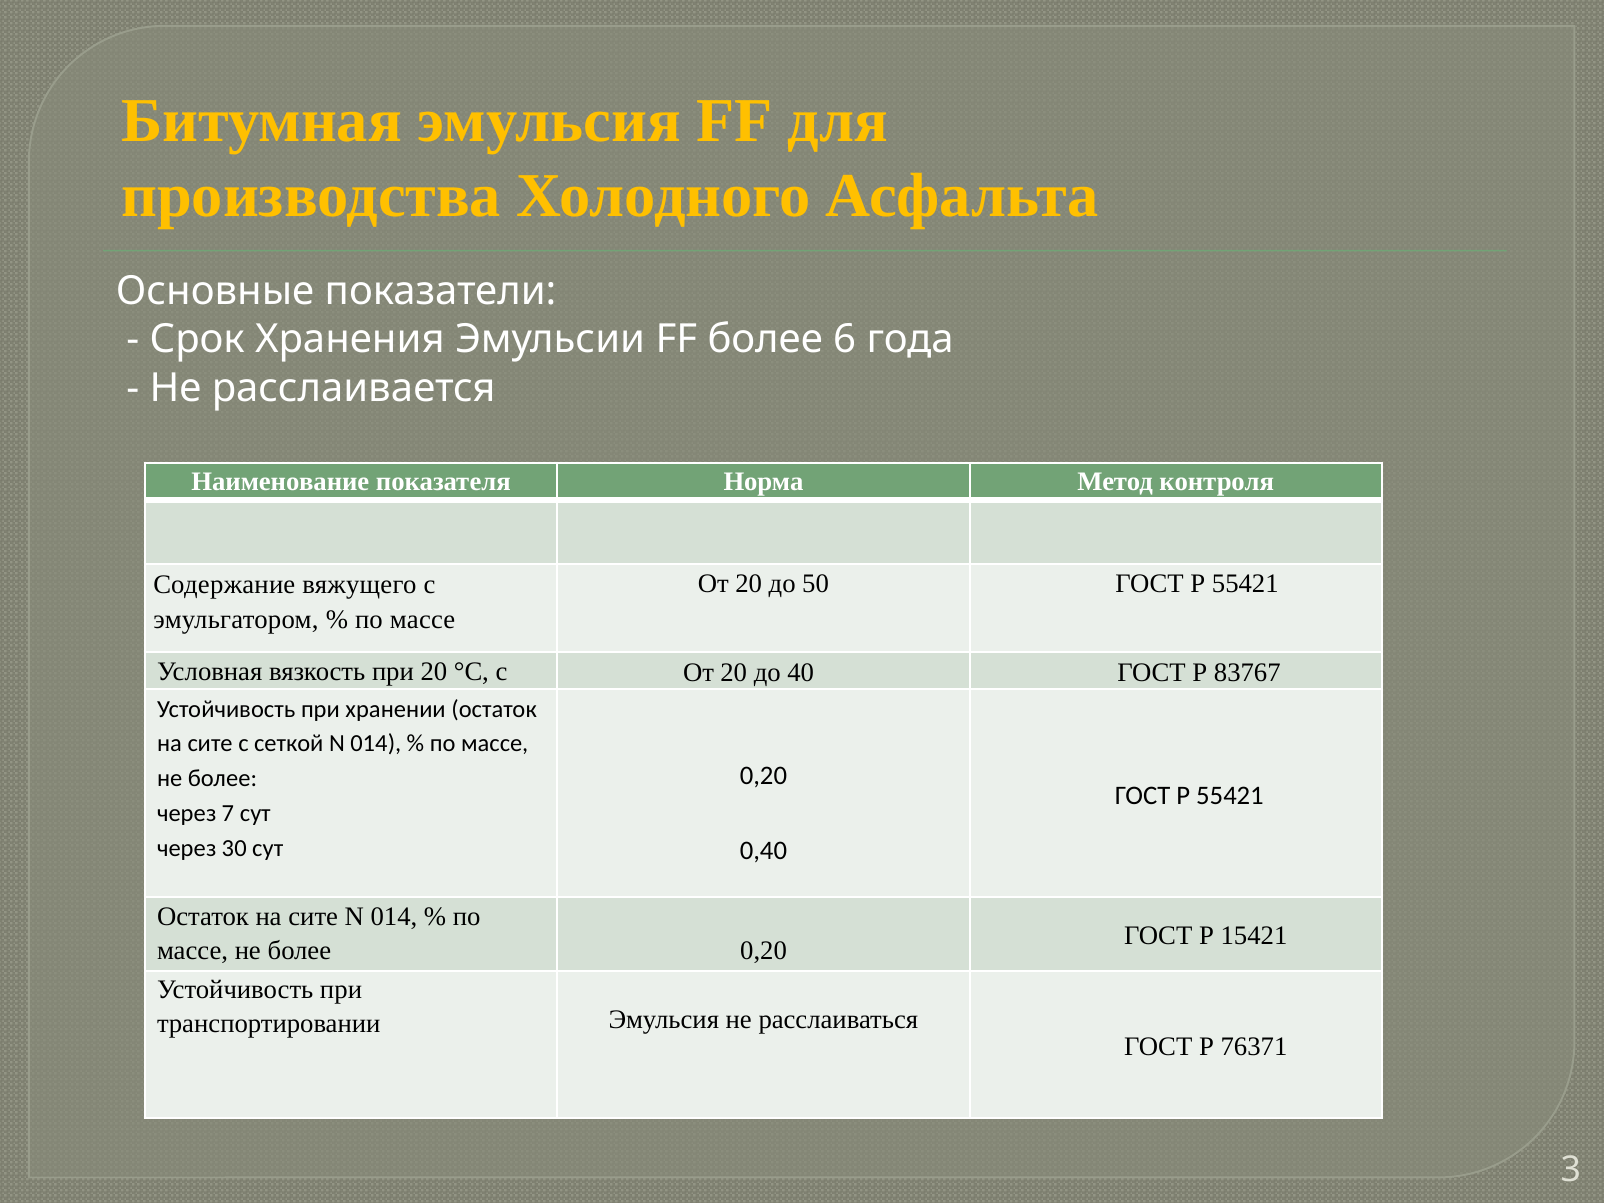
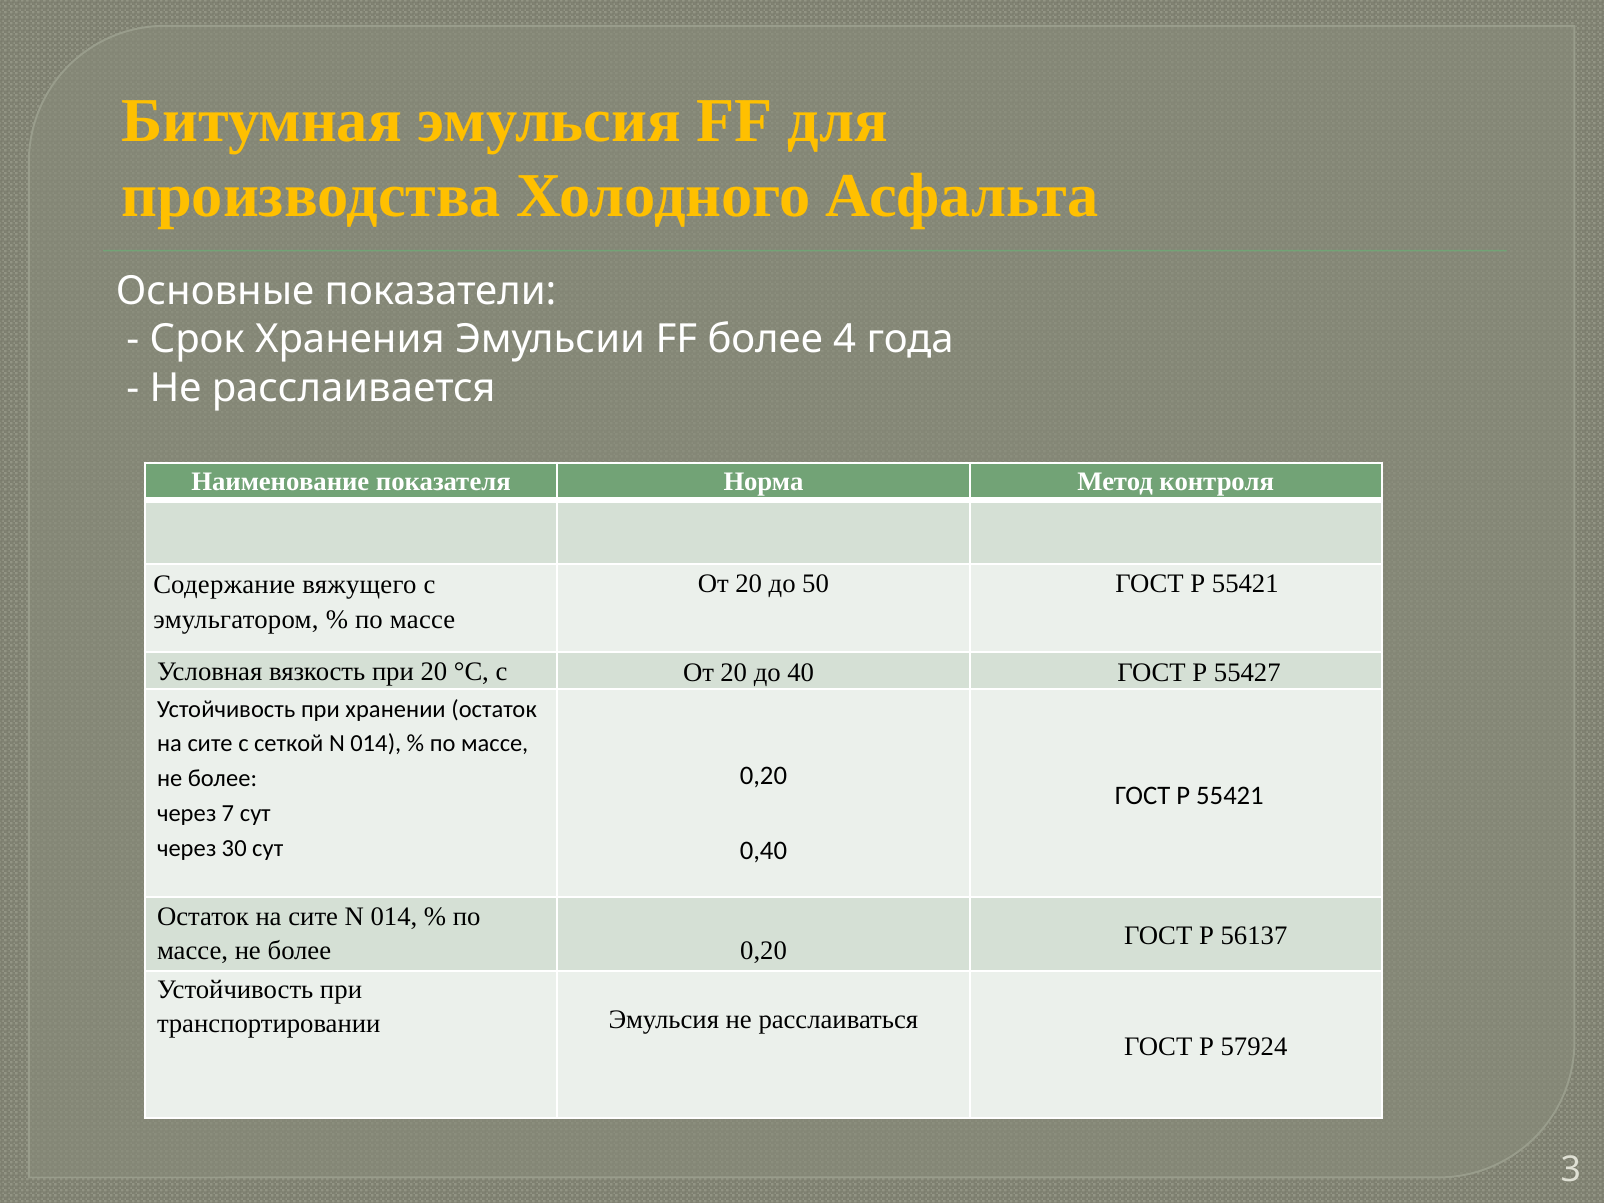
6: 6 -> 4
83767: 83767 -> 55427
15421: 15421 -> 56137
76371: 76371 -> 57924
